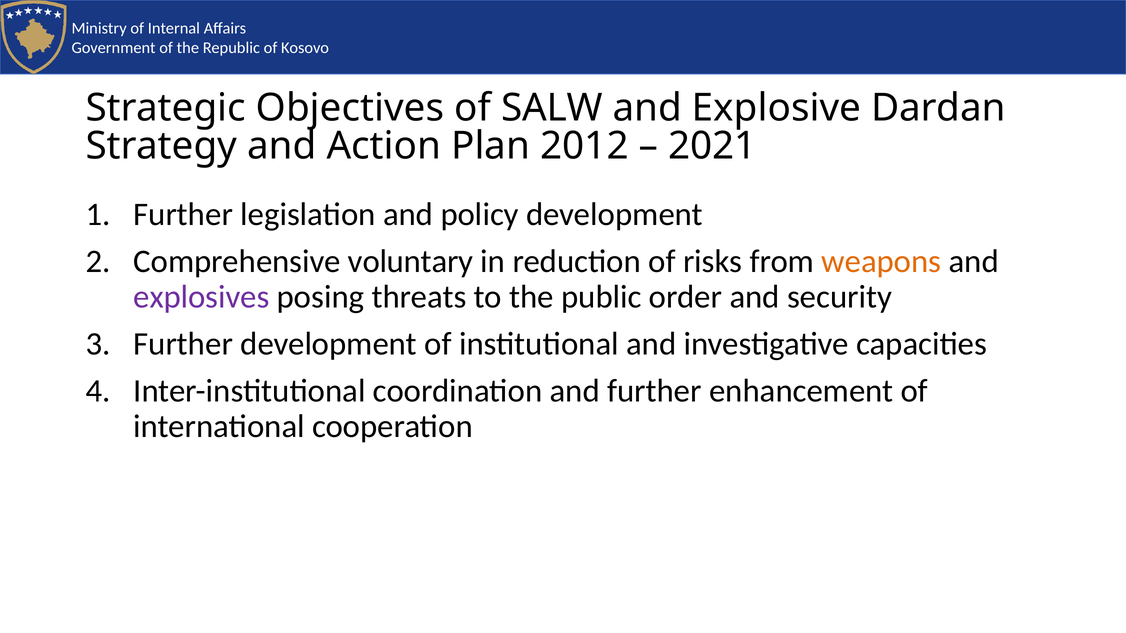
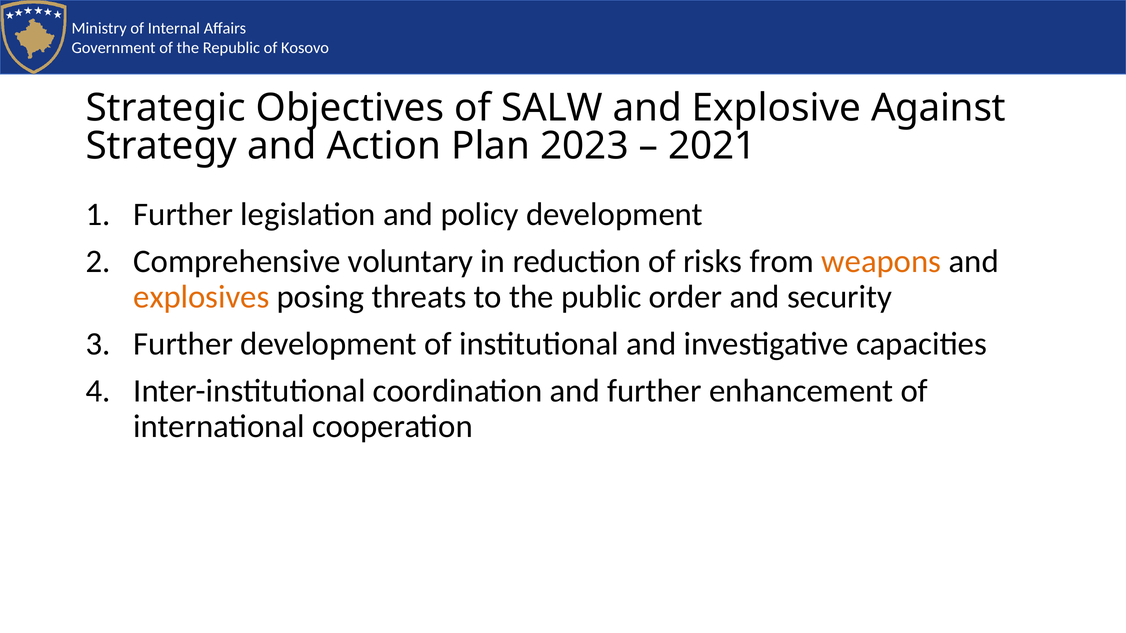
Dardan: Dardan -> Against
2012: 2012 -> 2023
explosives colour: purple -> orange
